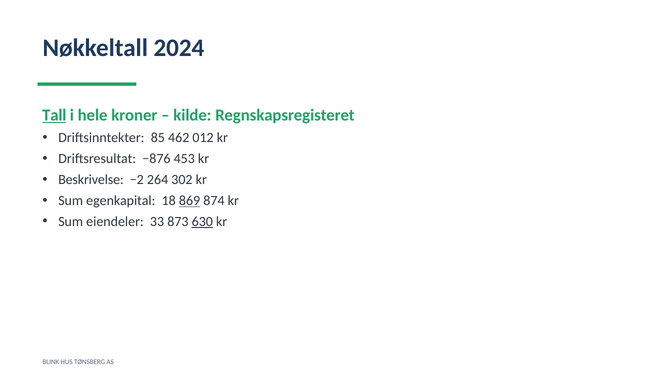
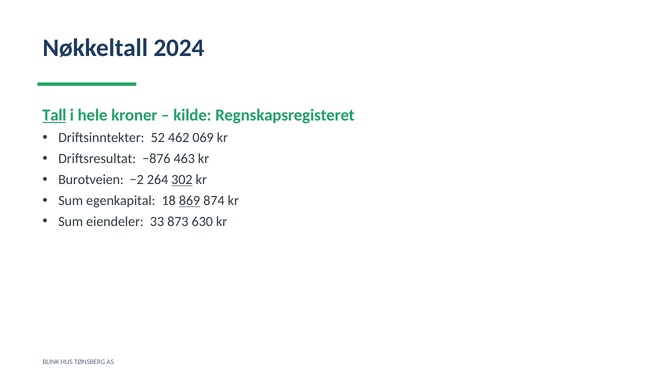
85: 85 -> 52
012: 012 -> 069
453: 453 -> 463
Beskrivelse: Beskrivelse -> Burotveien
302 underline: none -> present
630 underline: present -> none
